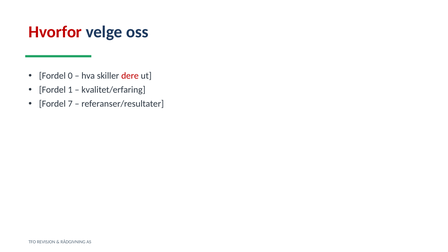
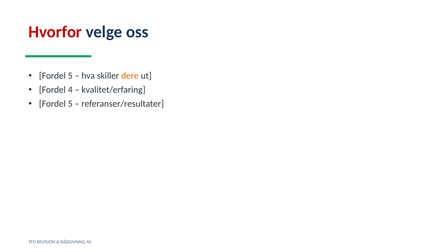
0 at (70, 76): 0 -> 5
dere colour: red -> orange
1: 1 -> 4
7 at (70, 104): 7 -> 5
